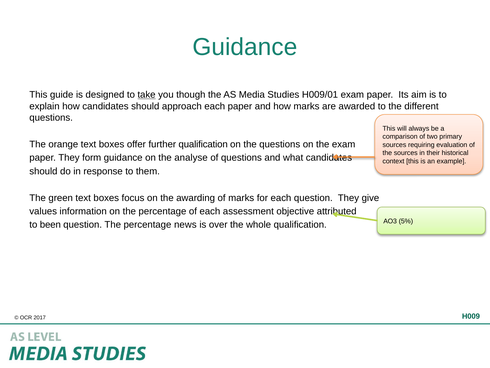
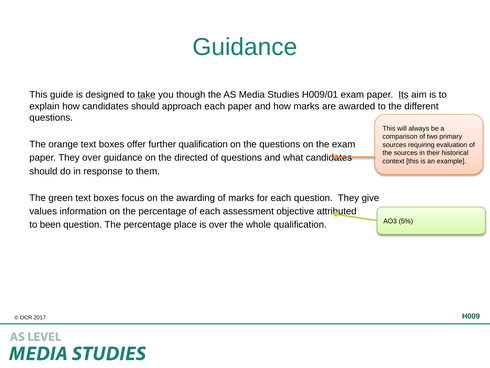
Its underline: none -> present
They form: form -> over
analyse: analyse -> directed
news: news -> place
